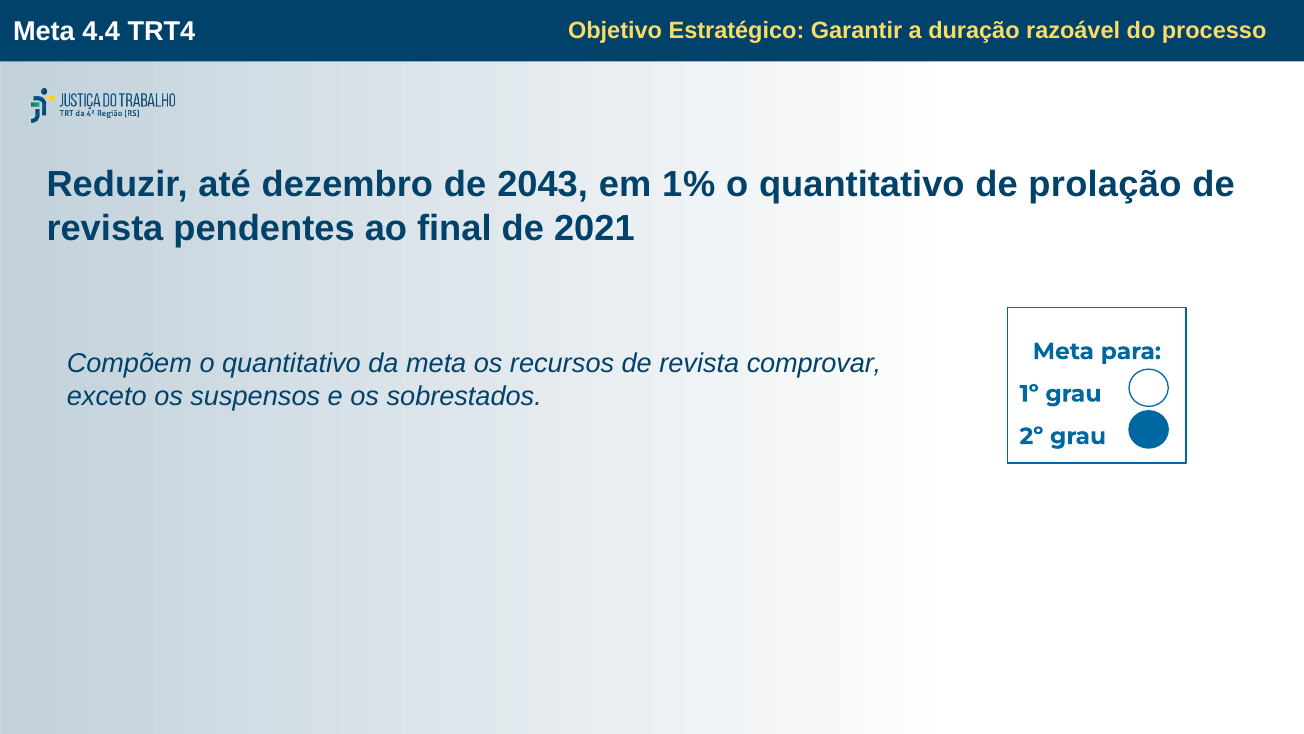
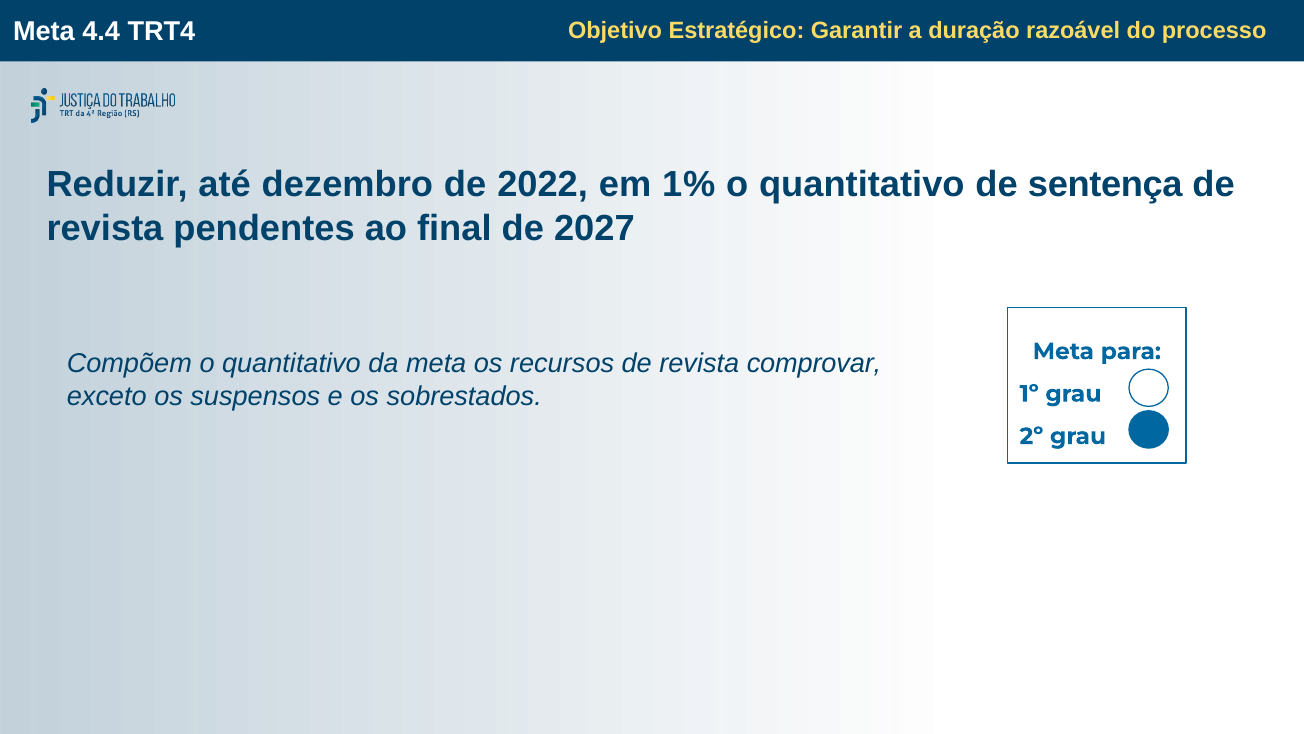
2043: 2043 -> 2022
prolação: prolação -> sentença
2021: 2021 -> 2027
